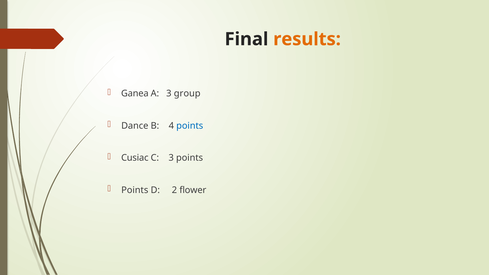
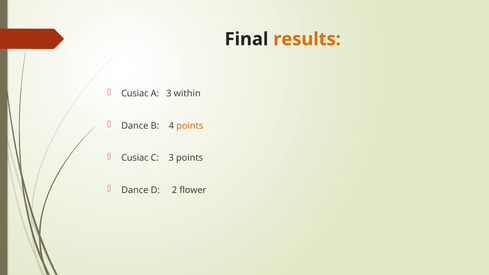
Ganea at (135, 94): Ganea -> Cusiac
group: group -> within
points at (190, 126) colour: blue -> orange
Points at (135, 190): Points -> Dance
